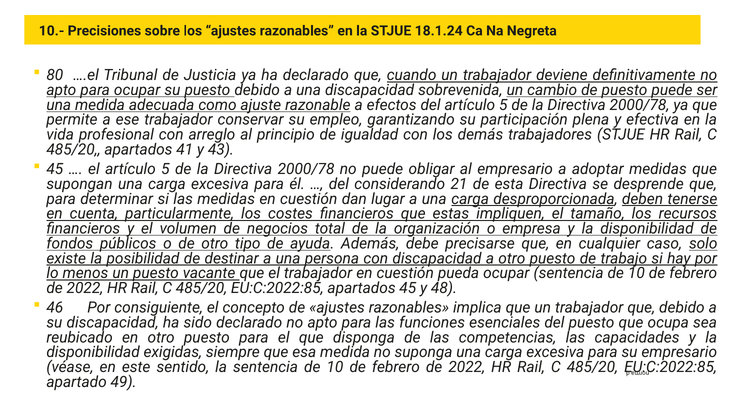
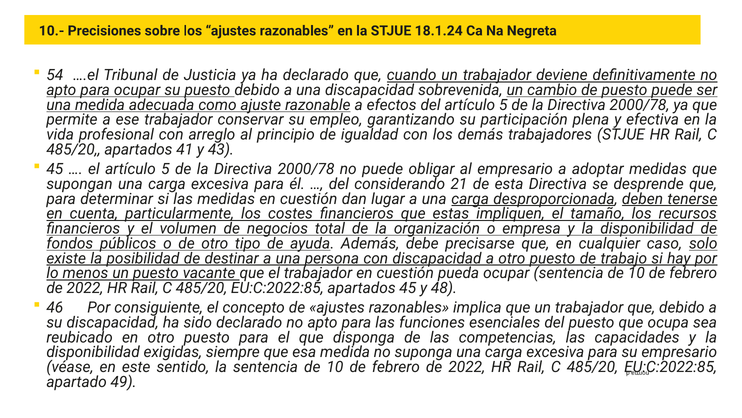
80: 80 -> 54
